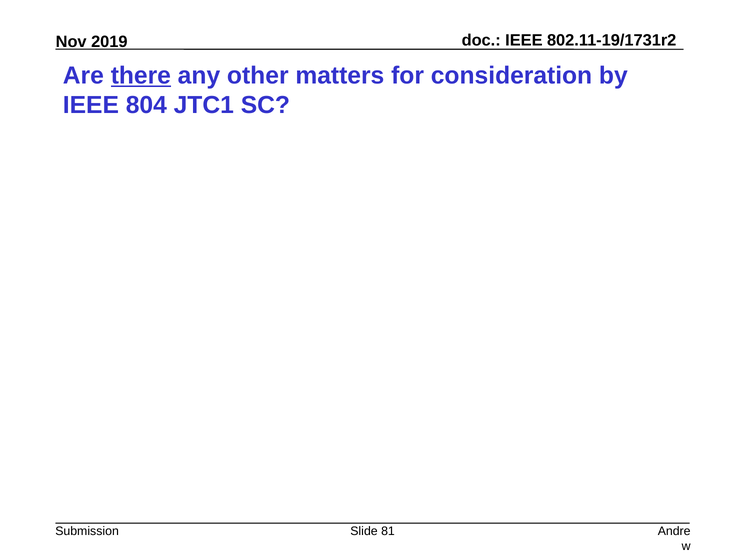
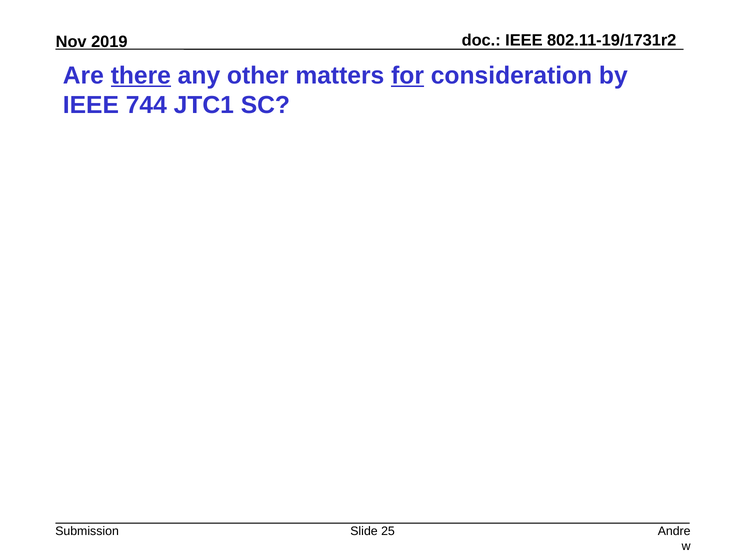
for underline: none -> present
804: 804 -> 744
81: 81 -> 25
